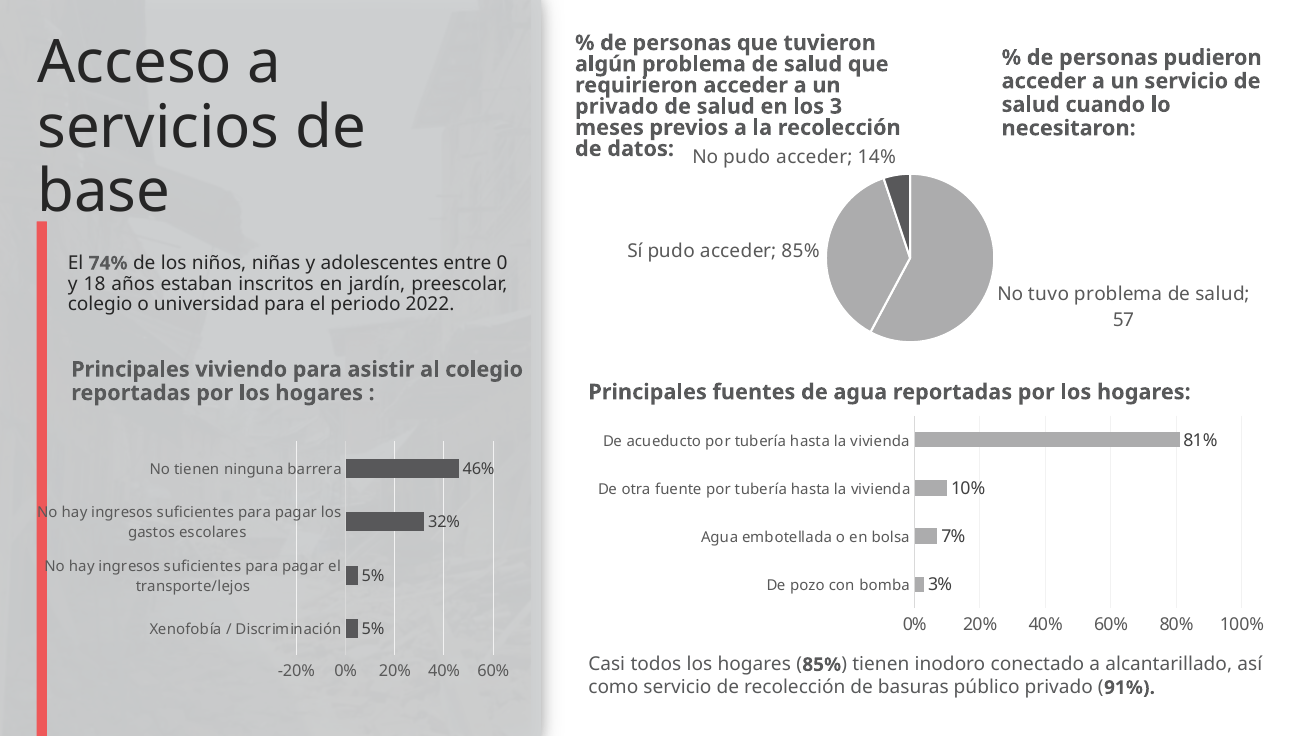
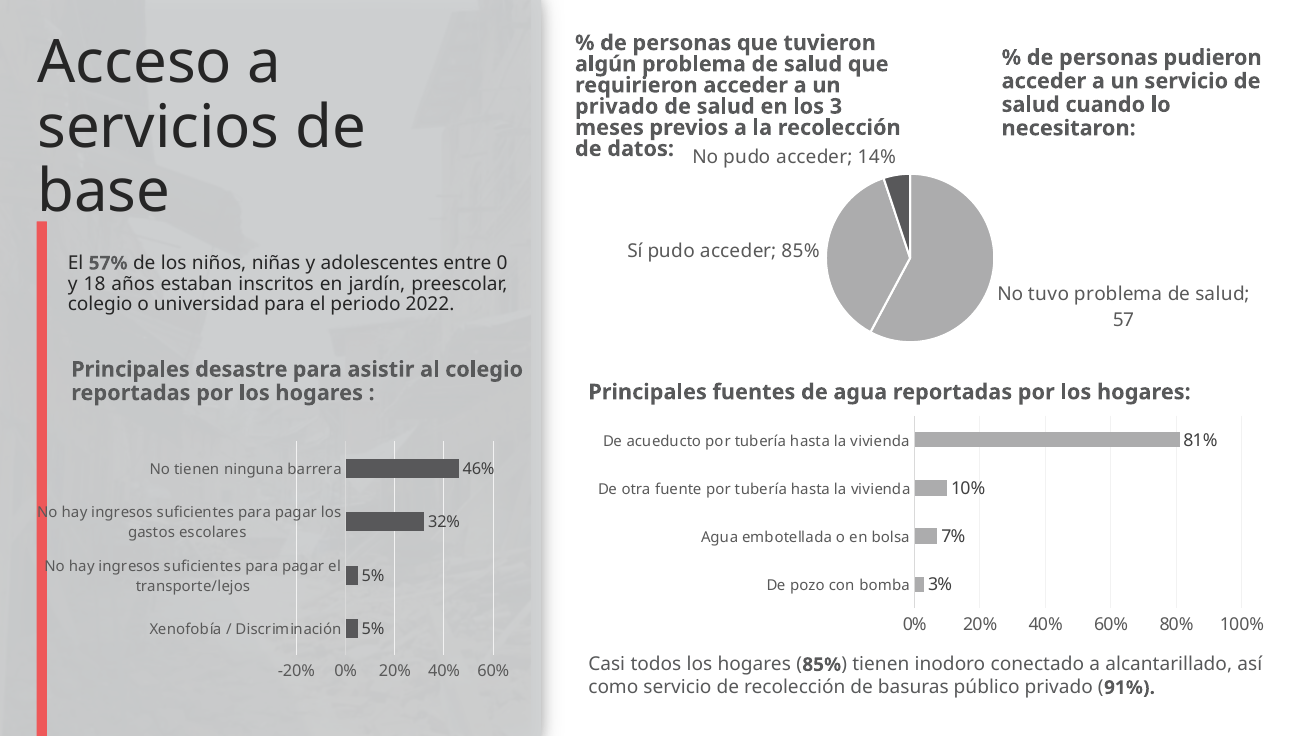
74%: 74% -> 57%
viviendo: viviendo -> desastre
